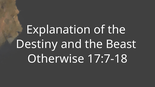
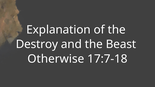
Destiny: Destiny -> Destroy
